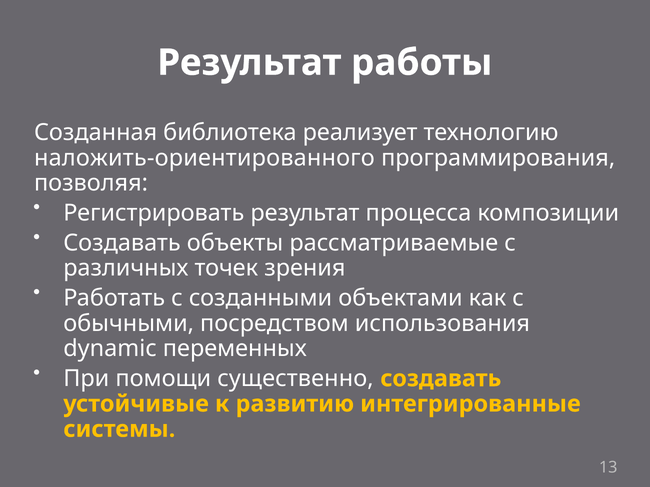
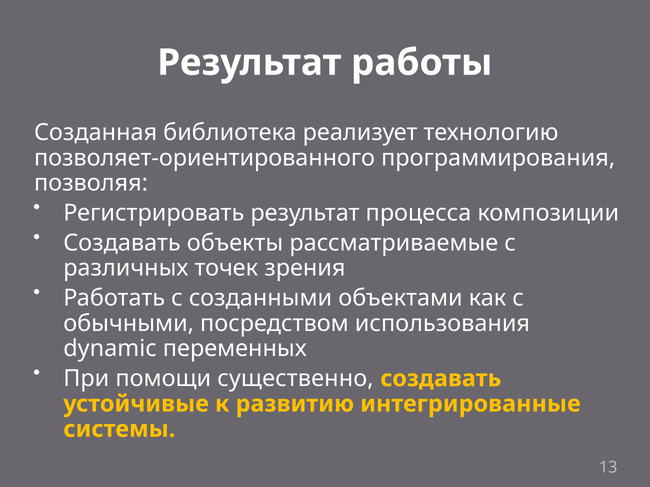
наложить-ориентированного: наложить-ориентированного -> позволяет-ориентированного
